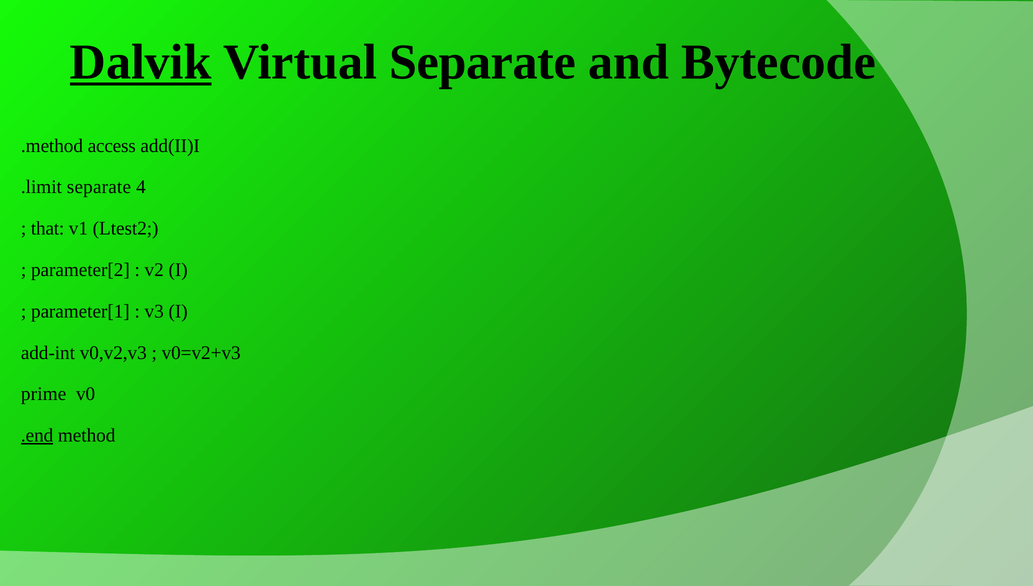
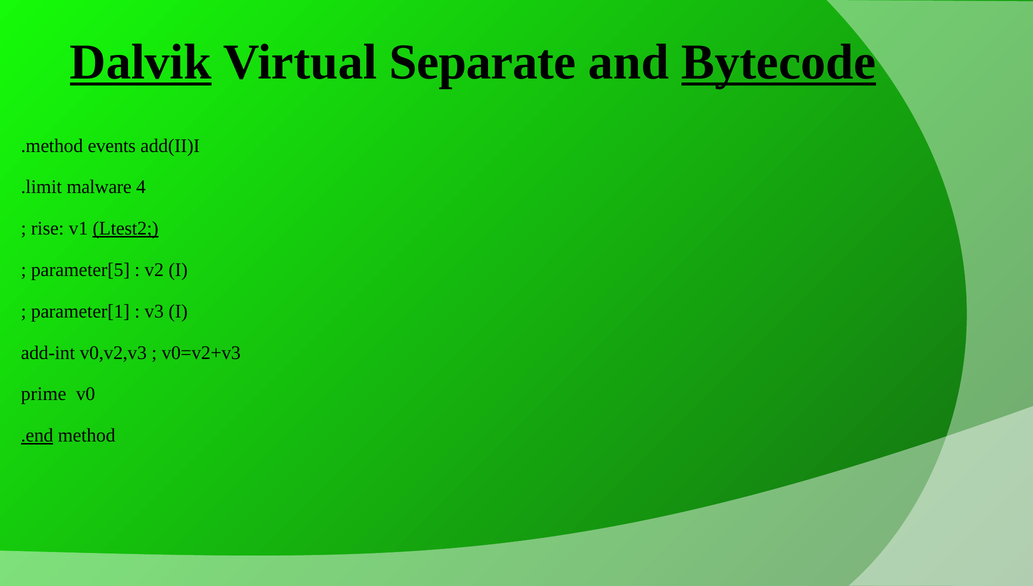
Bytecode underline: none -> present
access: access -> events
.limit separate: separate -> malware
that: that -> rise
Ltest2 underline: none -> present
parameter[2: parameter[2 -> parameter[5
